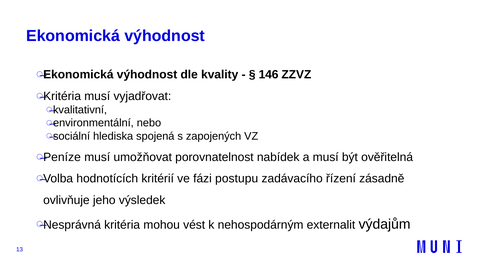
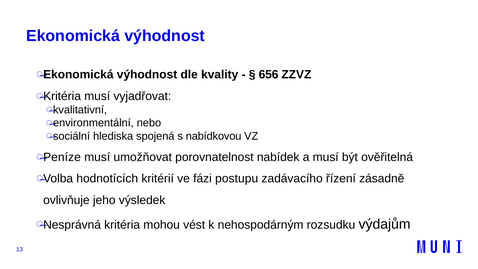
146: 146 -> 656
zapojených: zapojených -> nabídkovou
externalit: externalit -> rozsudku
